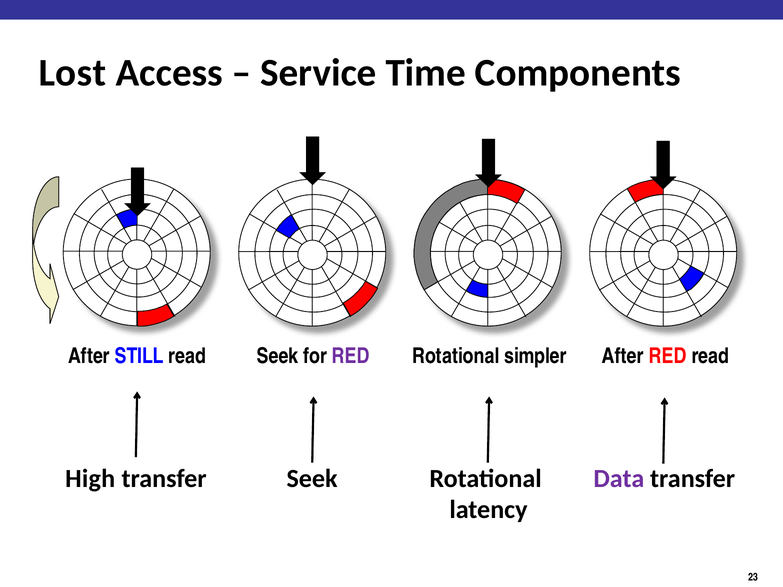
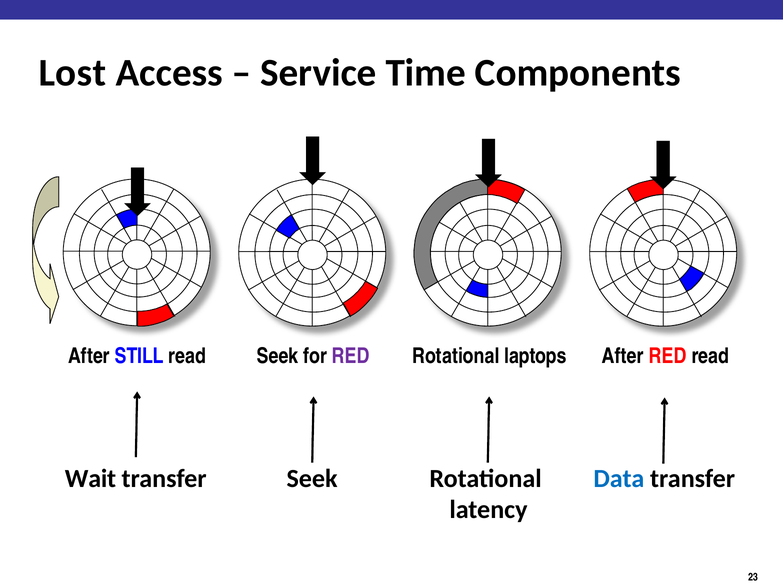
simpler: simpler -> laptops
High: High -> Wait
Data colour: purple -> blue
